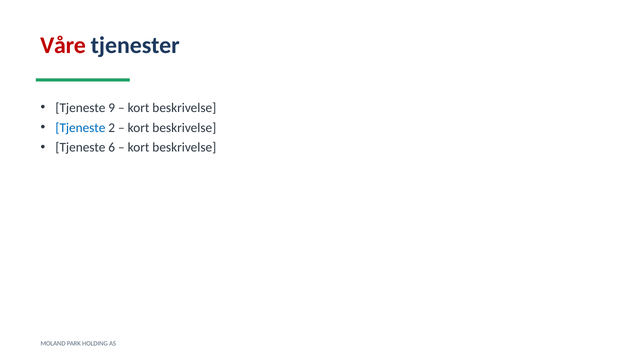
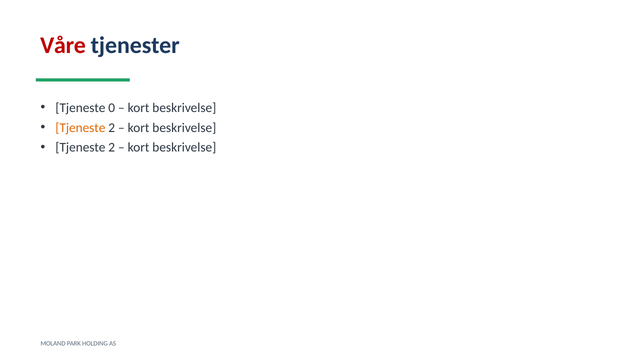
9: 9 -> 0
Tjeneste at (80, 128) colour: blue -> orange
6 at (112, 148): 6 -> 2
